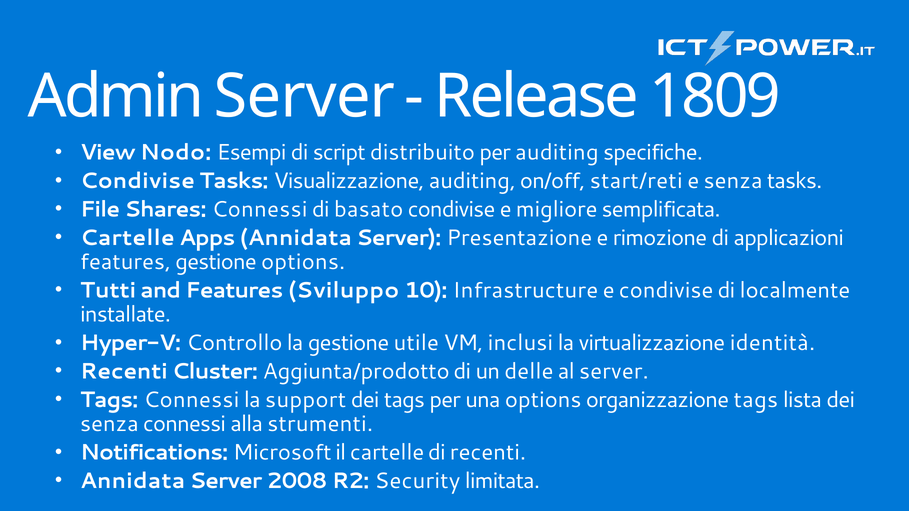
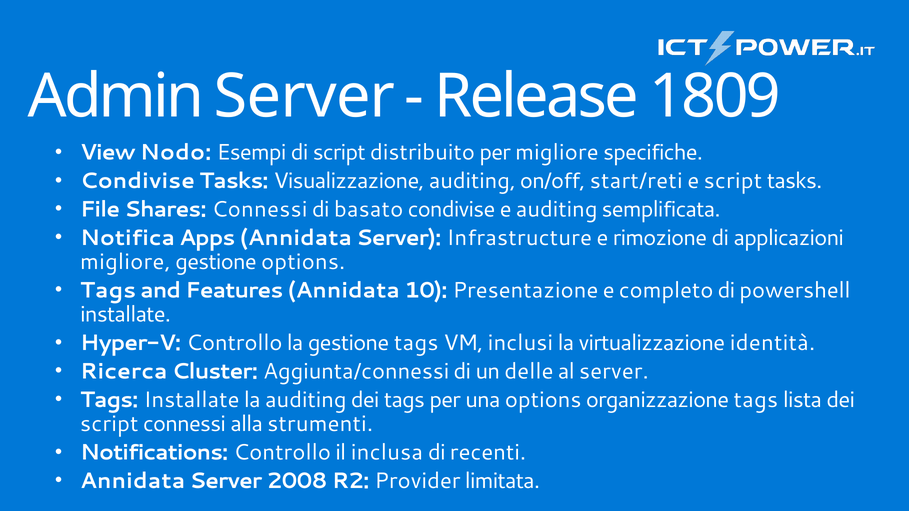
per auditing: auditing -> migliore
e senza: senza -> script
e migliore: migliore -> auditing
Cartelle at (127, 238): Cartelle -> Notifica
Presentazione: Presentazione -> Infrastructure
features at (126, 262): features -> migliore
Tutti at (108, 290): Tutti -> Tags
Features Sviluppo: Sviluppo -> Annidata
Infrastructure: Infrastructure -> Presentazione
e condivise: condivise -> completo
localmente: localmente -> powershell
gestione utile: utile -> tags
Recenti at (124, 371): Recenti -> Ricerca
Aggiunta/prodotto: Aggiunta/prodotto -> Aggiunta/connessi
Tags Connessi: Connessi -> Installate
la support: support -> auditing
senza at (109, 424): senza -> script
Notifications Microsoft: Microsoft -> Controllo
il cartelle: cartelle -> inclusa
Security: Security -> Provider
